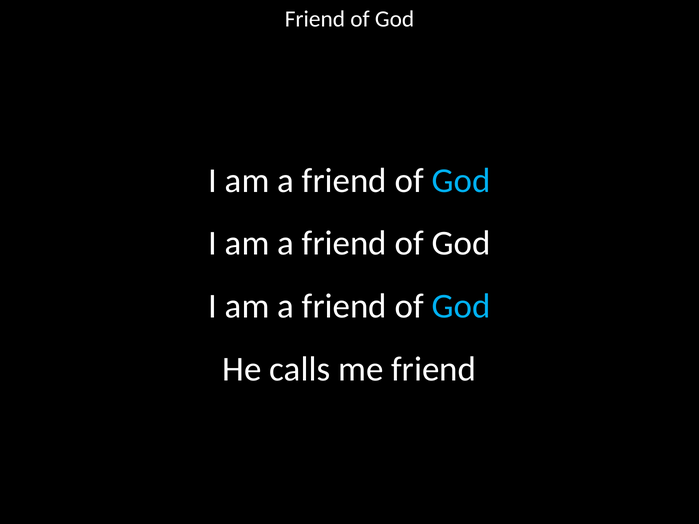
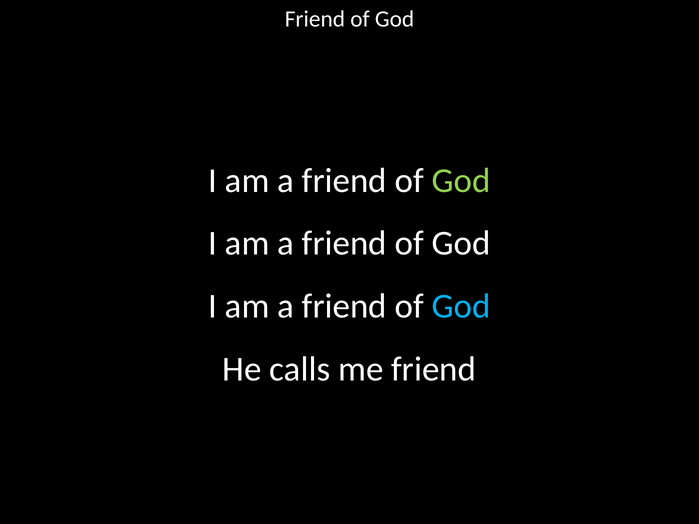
God at (461, 181) colour: light blue -> light green
